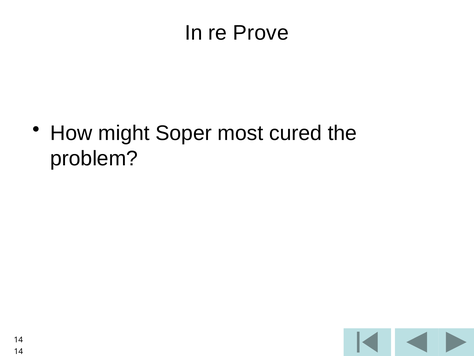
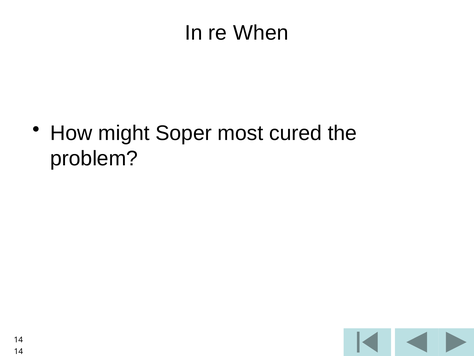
Prove: Prove -> When
